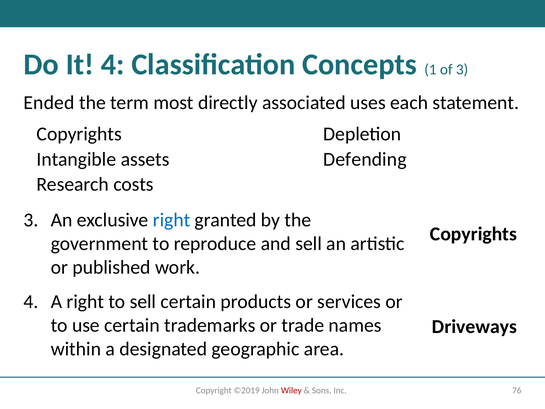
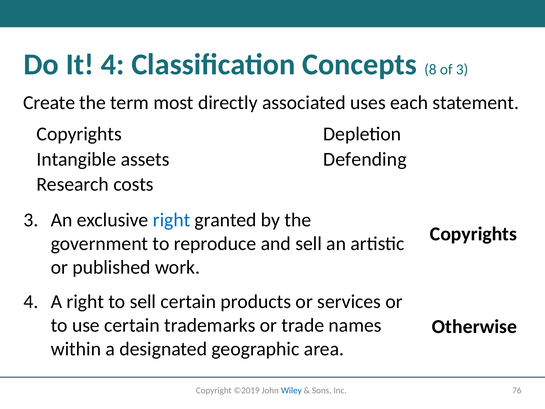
1: 1 -> 8
Ended: Ended -> Create
Driveways: Driveways -> Otherwise
Wiley colour: red -> blue
